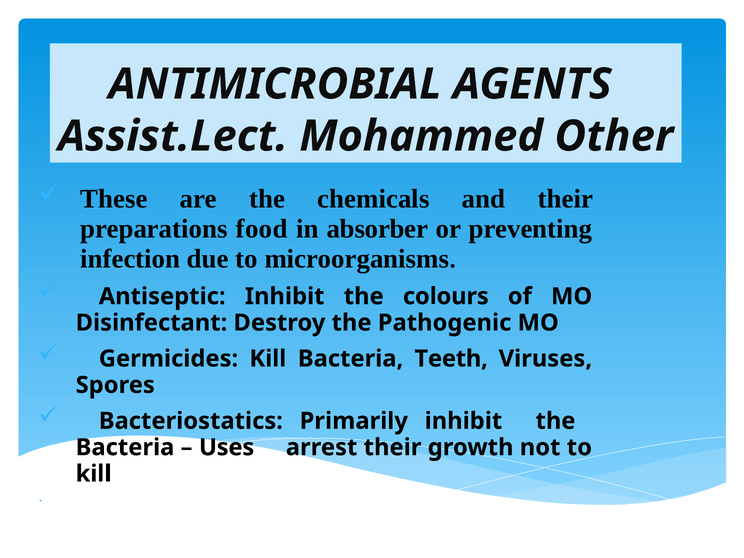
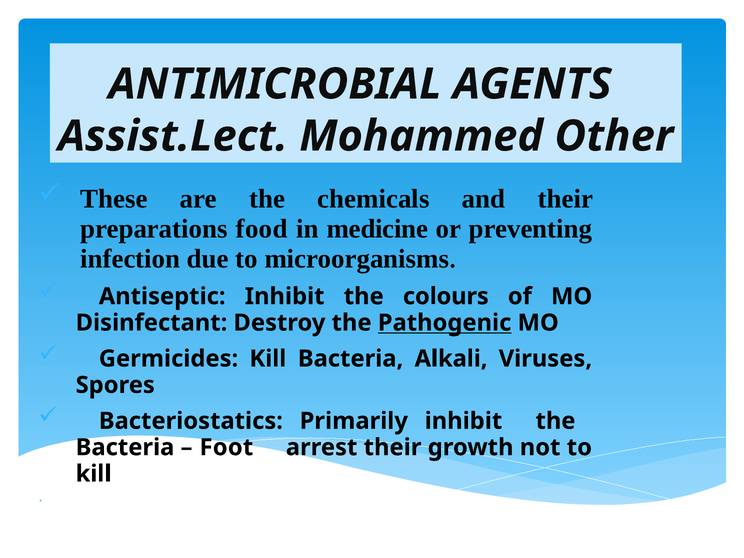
absorber: absorber -> medicine
Pathogenic underline: none -> present
Teeth: Teeth -> Alkali
Uses: Uses -> Foot
